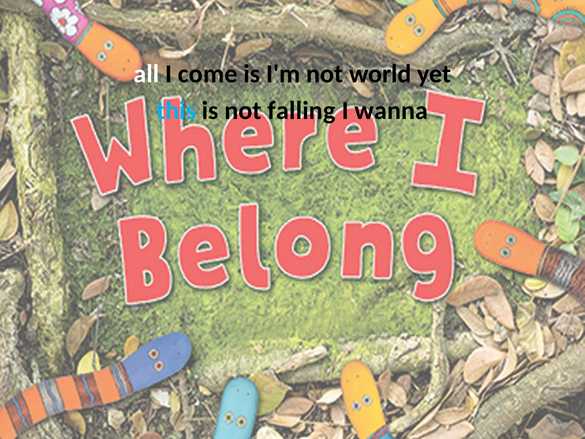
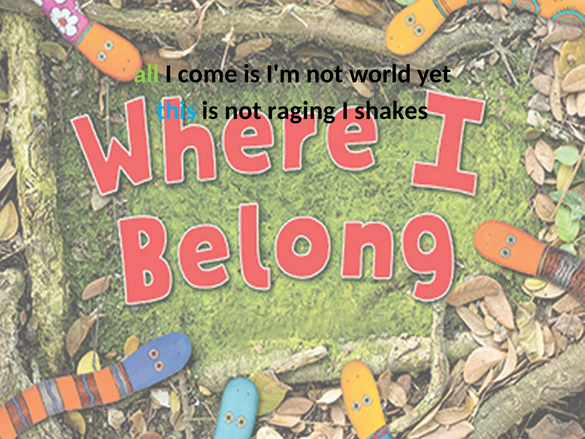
all colour: white -> light green
falling: falling -> raging
wanna: wanna -> shakes
